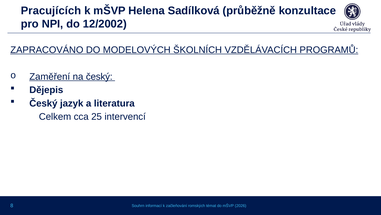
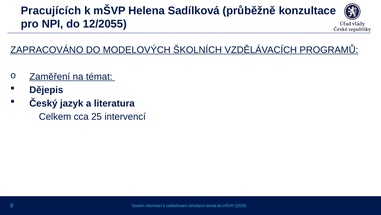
12/2002: 12/2002 -> 12/2055
na český: český -> témat
